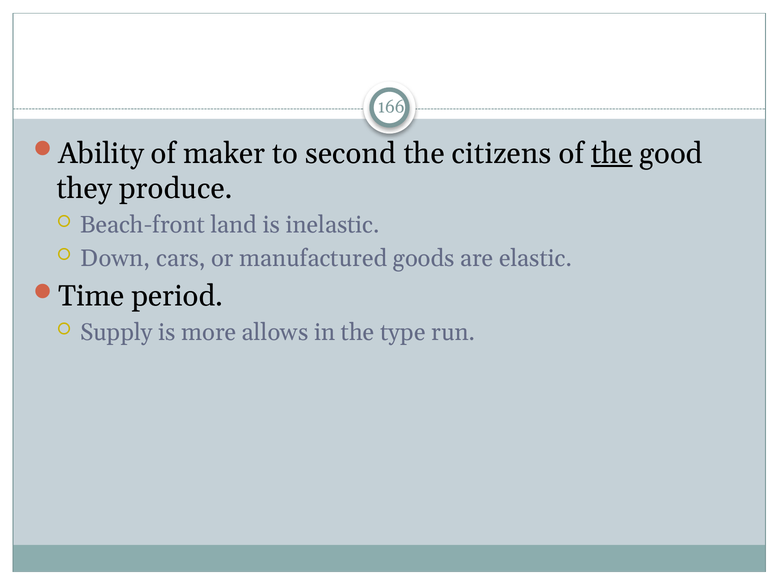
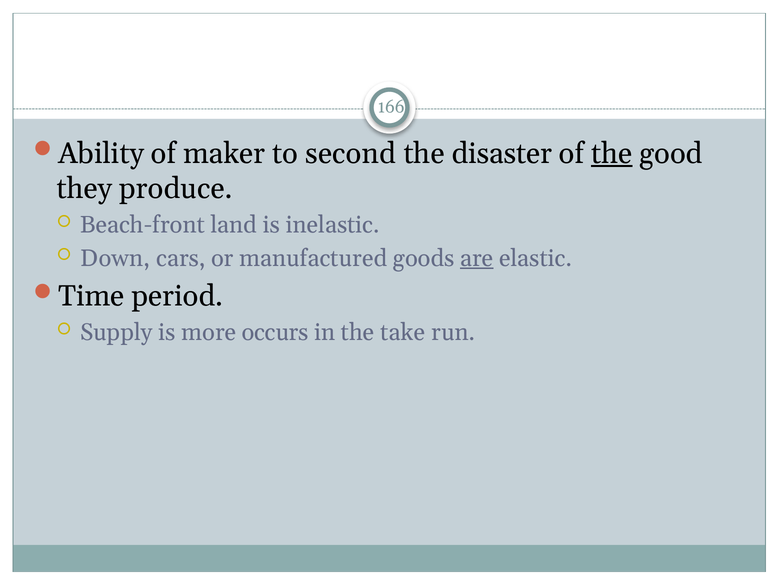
citizens: citizens -> disaster
are underline: none -> present
allows: allows -> occurs
type: type -> take
